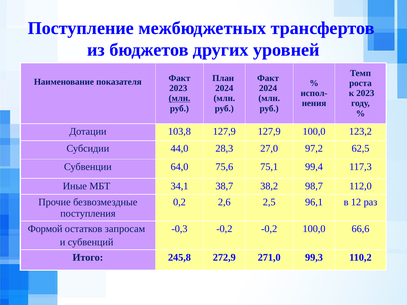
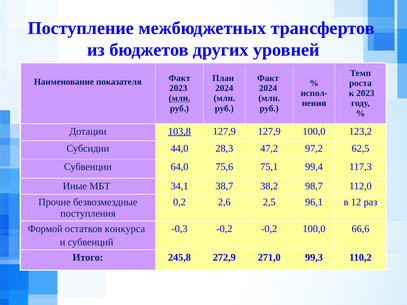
103,8 underline: none -> present
27,0: 27,0 -> 47,2
запросам: запросам -> конкурса
